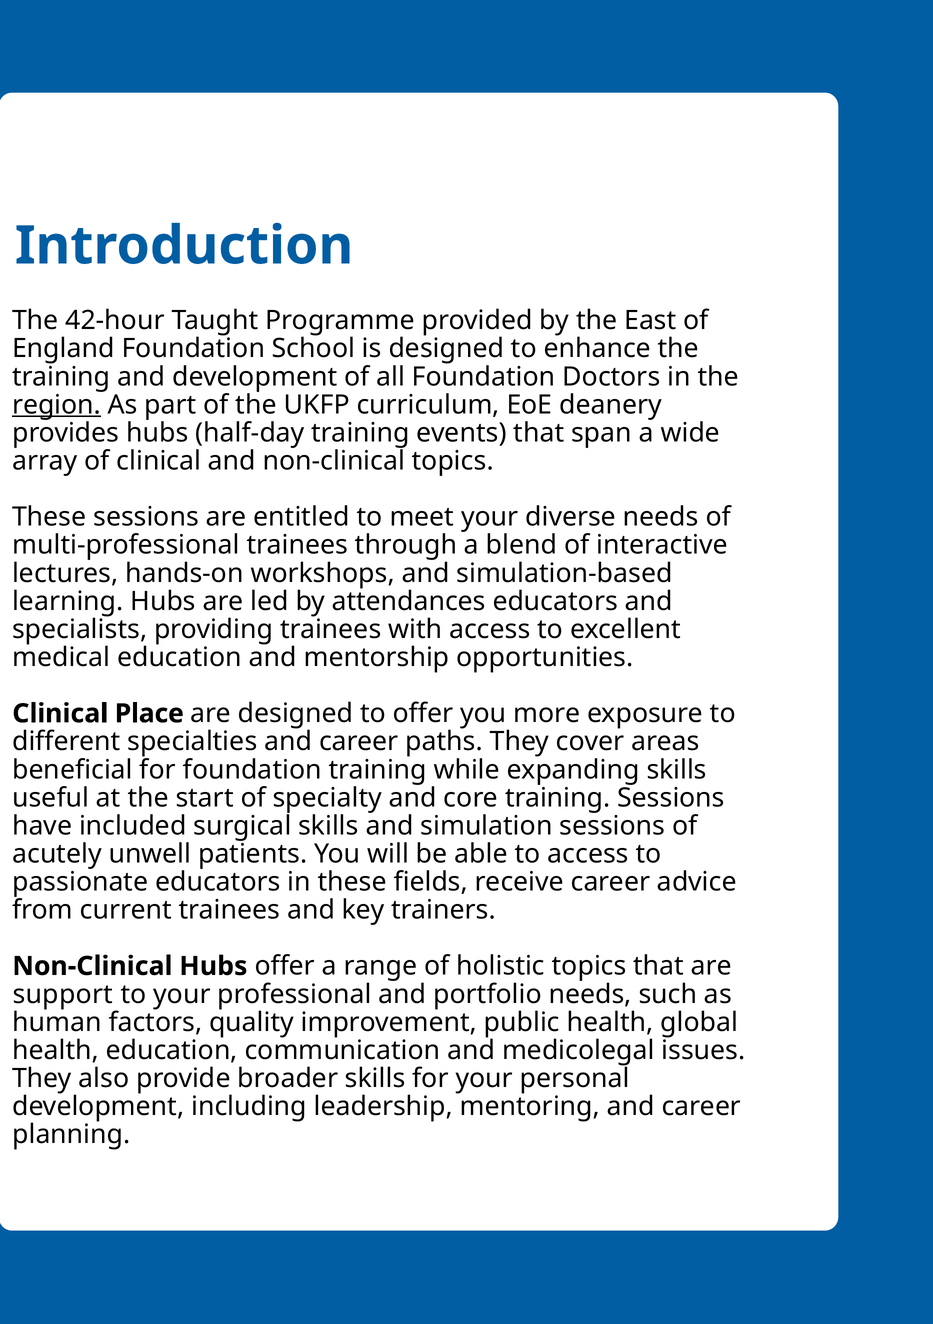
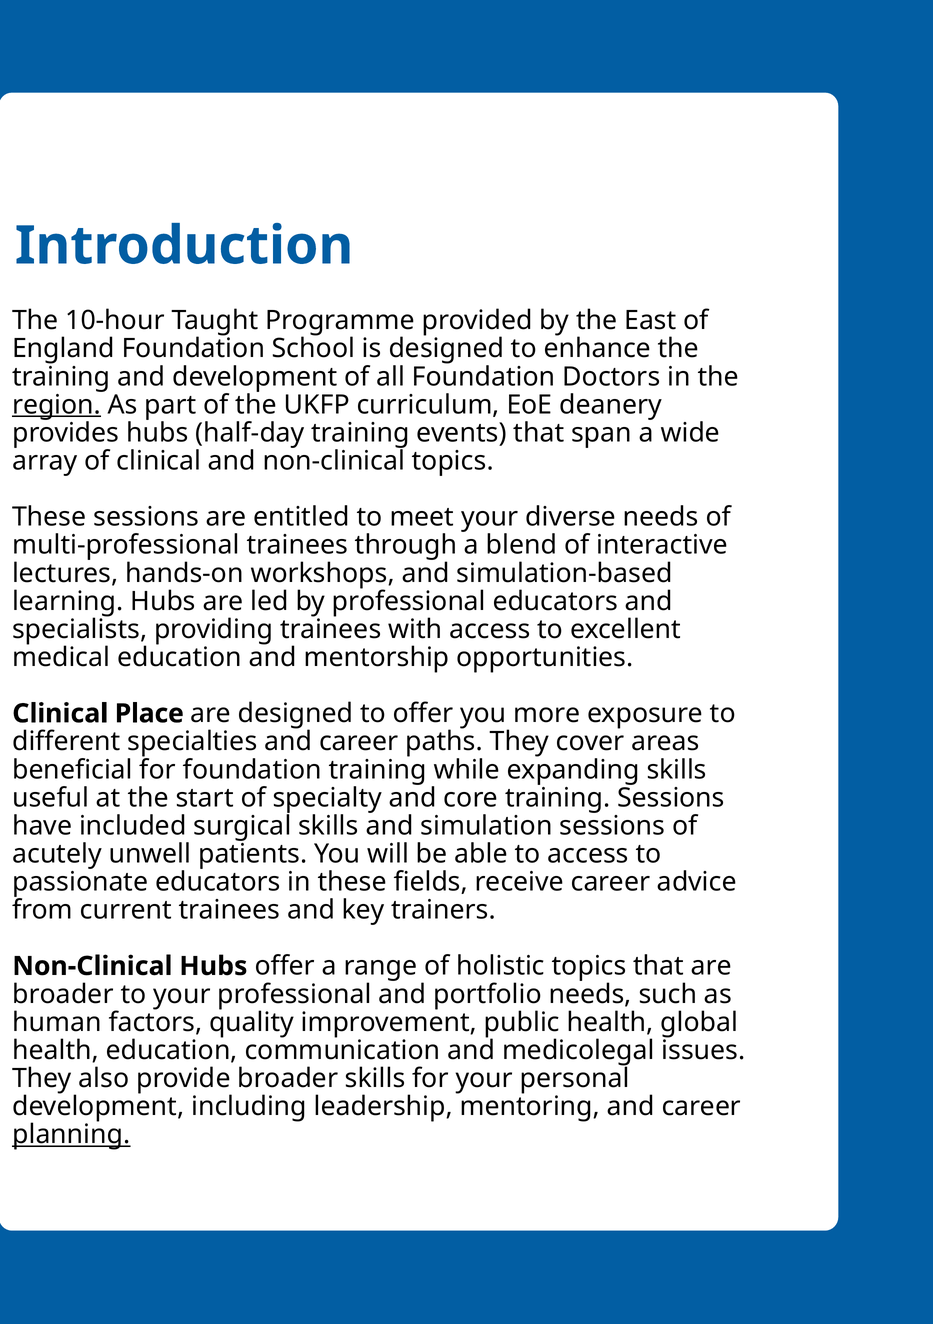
42-hour: 42-hour -> 10-hour
by attendances: attendances -> professional
support at (63, 995): support -> broader
planning underline: none -> present
